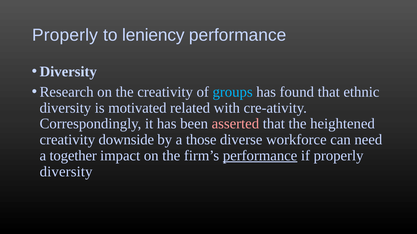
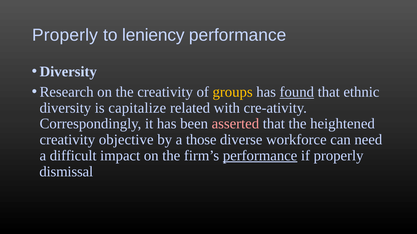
groups colour: light blue -> yellow
found underline: none -> present
motivated: motivated -> capitalize
downside: downside -> objective
together: together -> difficult
diversity at (66, 172): diversity -> dismissal
